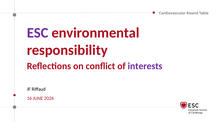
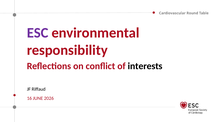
interests colour: purple -> black
